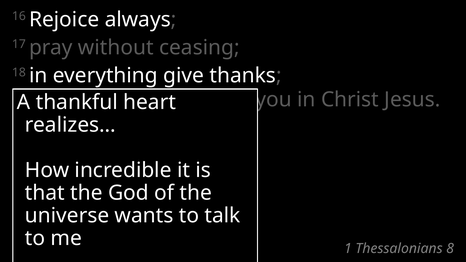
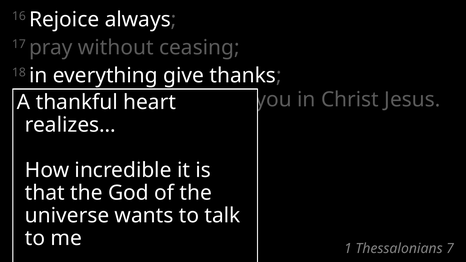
8: 8 -> 7
